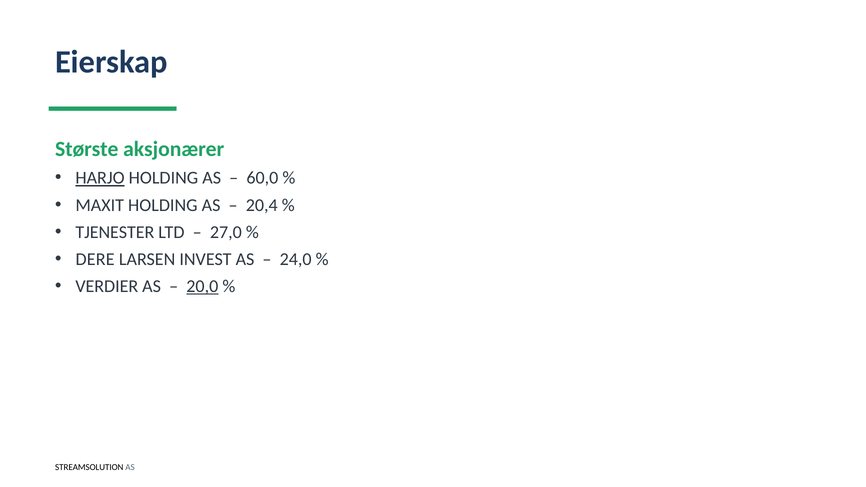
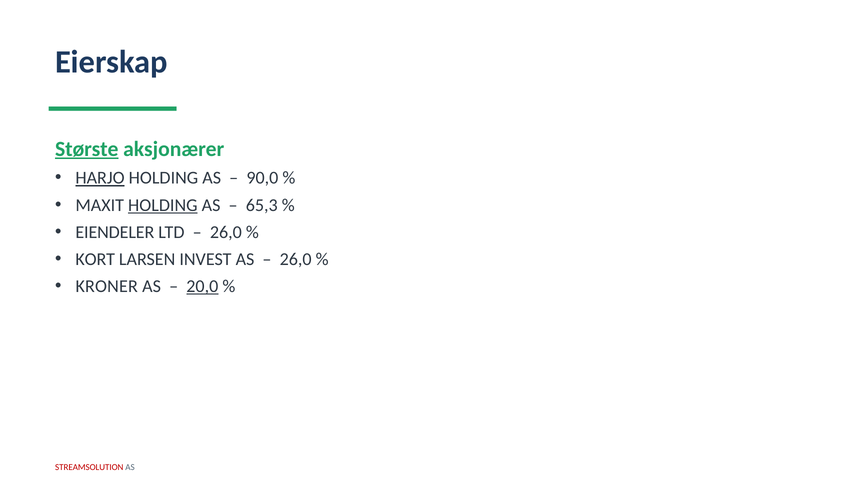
Største underline: none -> present
60,0: 60,0 -> 90,0
HOLDING at (163, 205) underline: none -> present
20,4: 20,4 -> 65,3
TJENESTER: TJENESTER -> EIENDELER
27,0 at (226, 232): 27,0 -> 26,0
DERE: DERE -> KORT
24,0 at (296, 259): 24,0 -> 26,0
VERDIER: VERDIER -> KRONER
STREAMSOLUTION colour: black -> red
